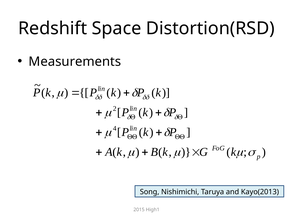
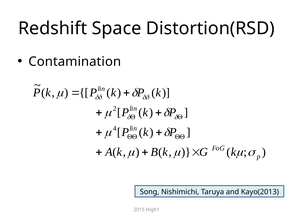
Measurements: Measurements -> Contamination
